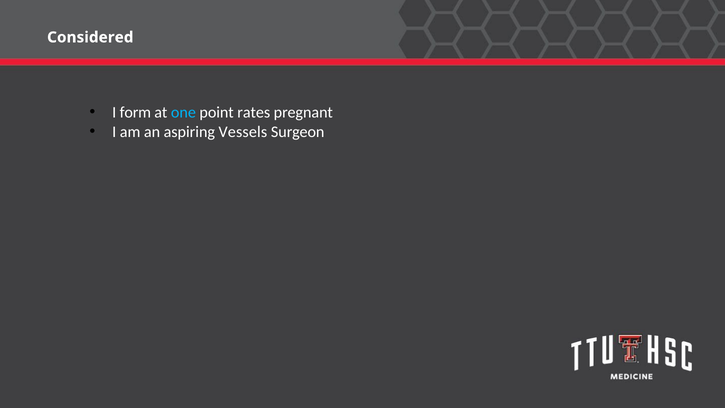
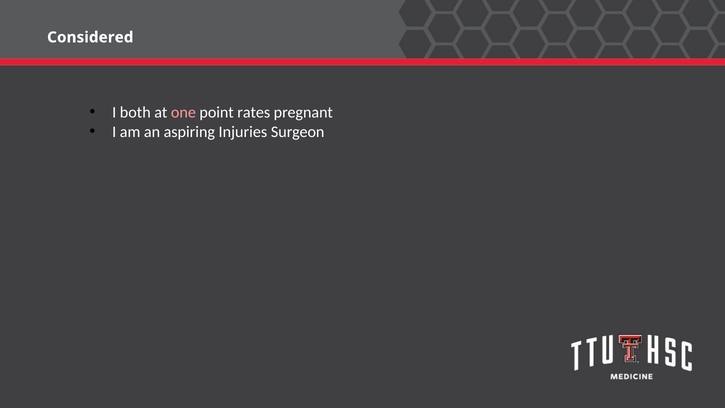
form: form -> both
one colour: light blue -> pink
Vessels: Vessels -> Injuries
